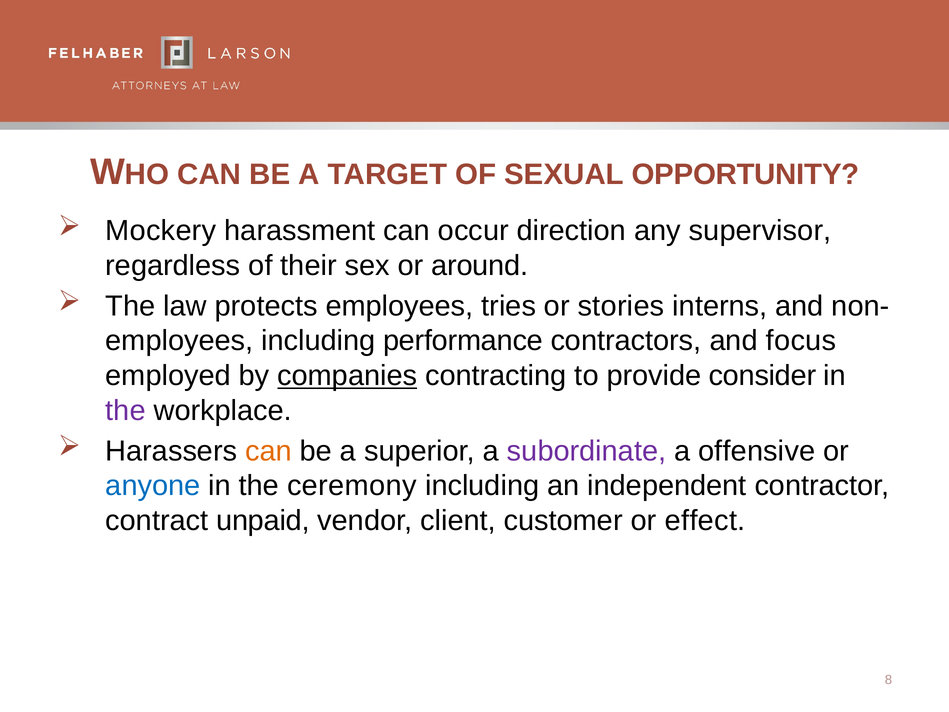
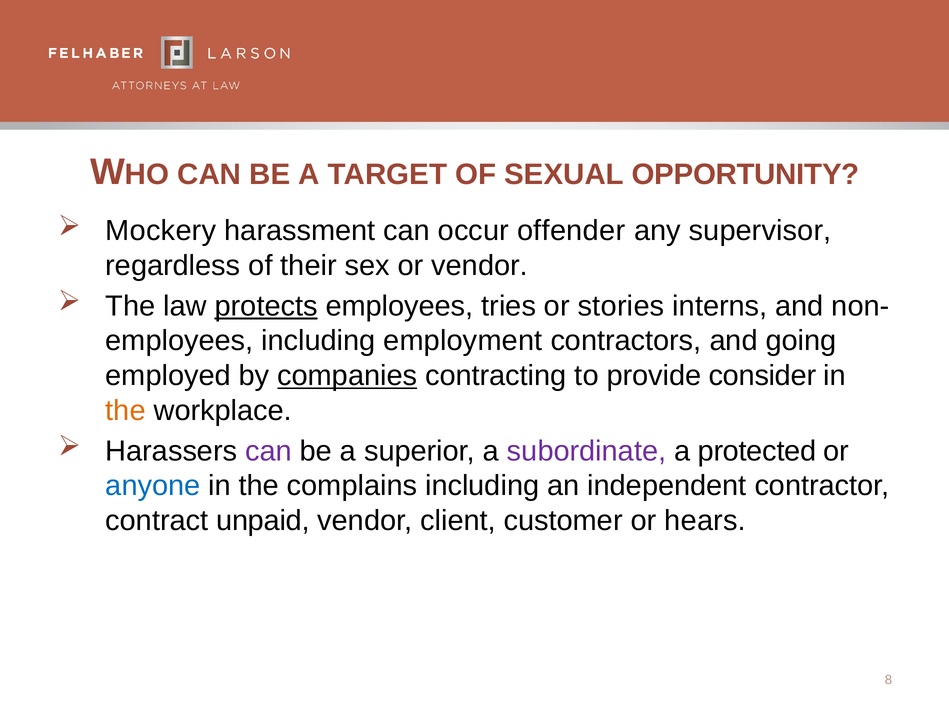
direction: direction -> offender
or around: around -> vendor
protects underline: none -> present
performance: performance -> employment
focus: focus -> going
the at (126, 410) colour: purple -> orange
can at (268, 451) colour: orange -> purple
offensive: offensive -> protected
ceremony: ceremony -> complains
effect: effect -> hears
